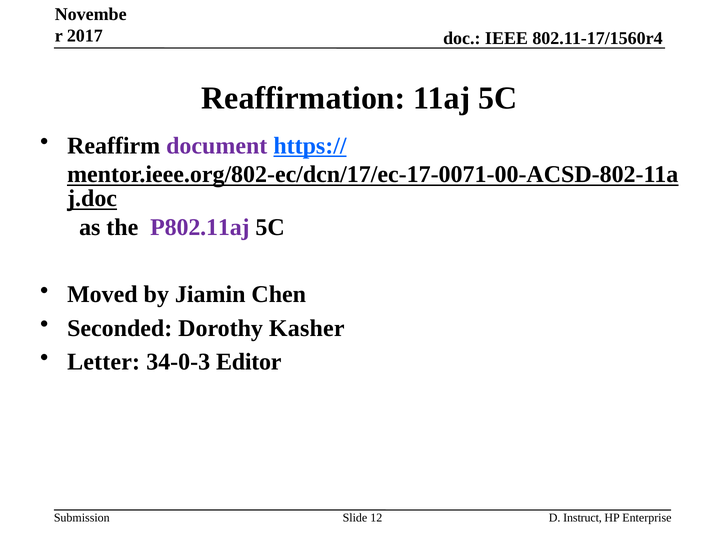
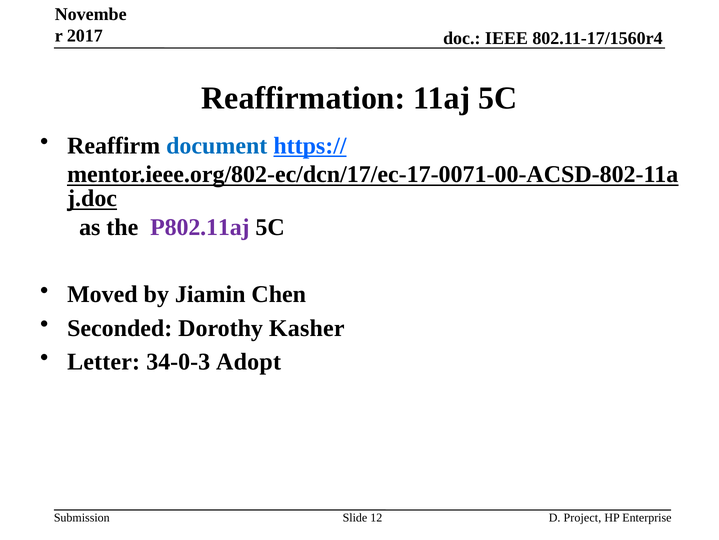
document colour: purple -> blue
Editor: Editor -> Adopt
Instruct: Instruct -> Project
